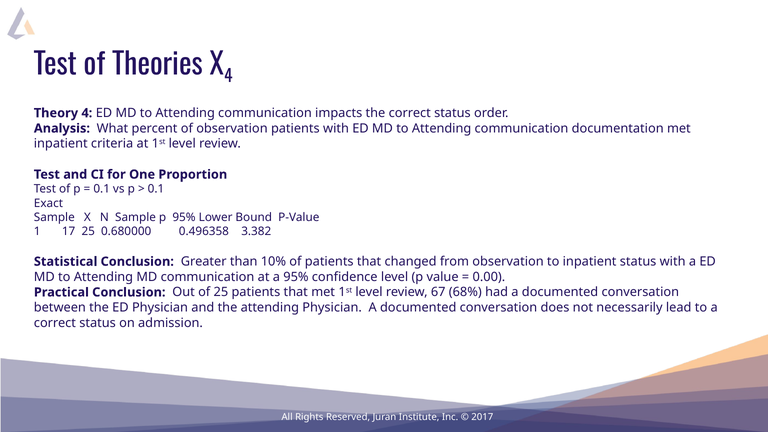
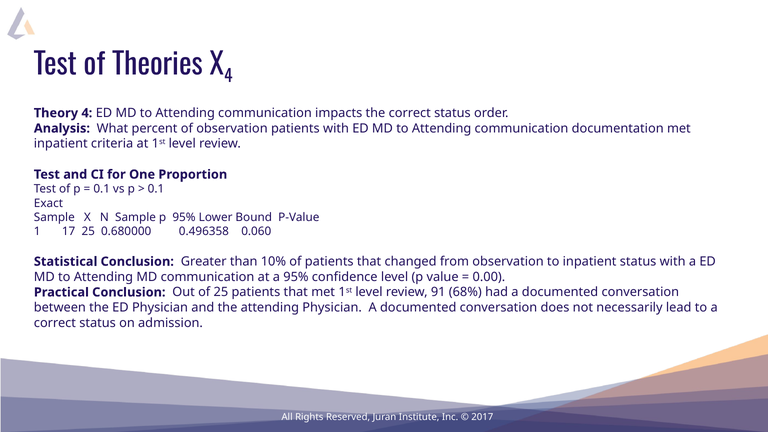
3.382: 3.382 -> 0.060
67: 67 -> 91
